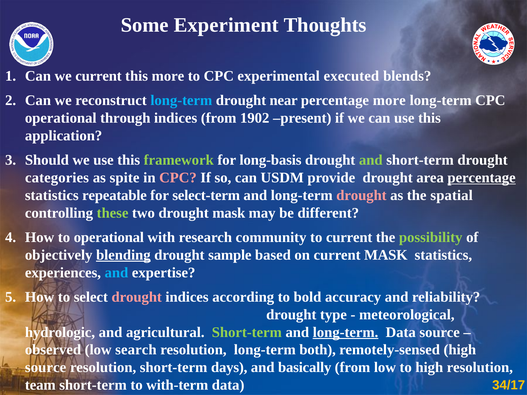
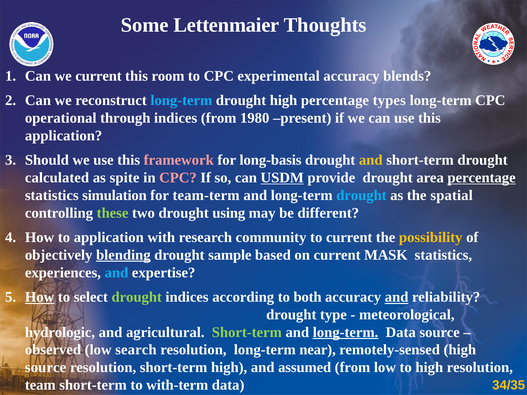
Experiment: Experiment -> Lettenmaier
this more: more -> room
experimental executed: executed -> accuracy
drought near: near -> high
percentage more: more -> types
1902: 1902 -> 1980
framework colour: light green -> pink
and at (371, 160) colour: light green -> yellow
categories: categories -> calculated
USDM underline: none -> present
repeatable: repeatable -> simulation
select-term: select-term -> team-term
drought at (361, 195) colour: pink -> light blue
drought mask: mask -> using
to operational: operational -> application
possibility colour: light green -> yellow
How at (40, 297) underline: none -> present
drought at (137, 297) colour: pink -> light green
bold: bold -> both
and at (397, 297) underline: none -> present
both: both -> near
short-term days: days -> high
basically: basically -> assumed
34/17: 34/17 -> 34/35
